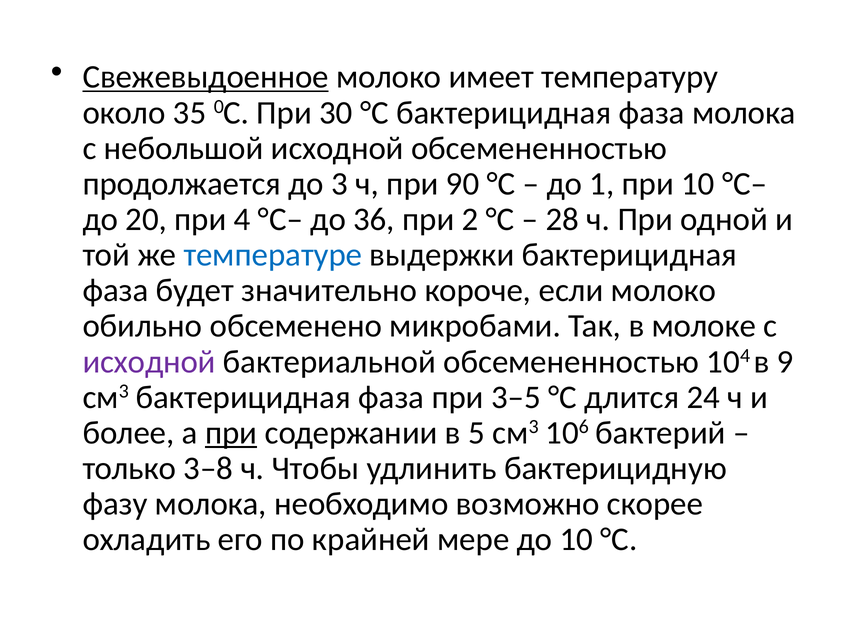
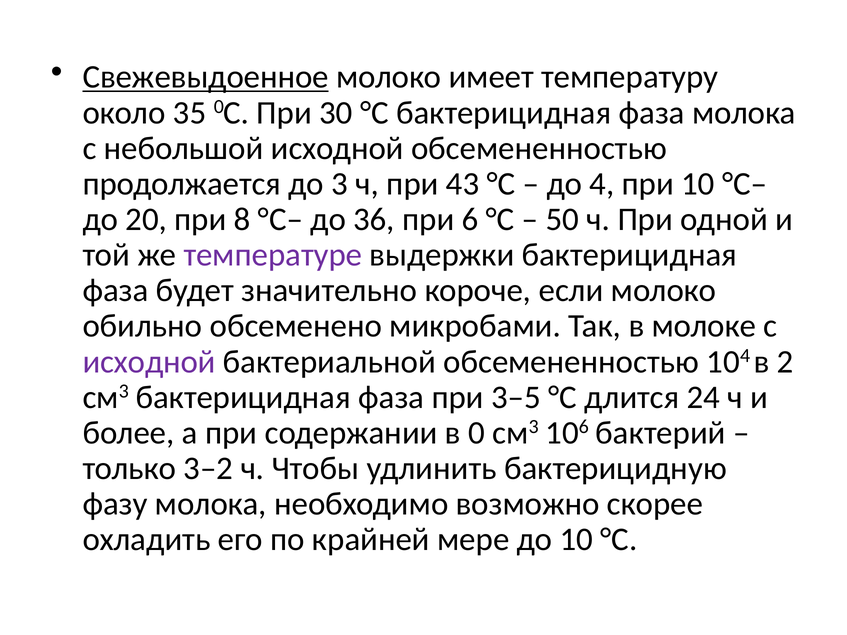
90: 90 -> 43
1: 1 -> 4
4: 4 -> 8
2: 2 -> 6
28: 28 -> 50
температуре colour: blue -> purple
9: 9 -> 2
при at (231, 433) underline: present -> none
5: 5 -> 0
3–8: 3–8 -> 3–2
